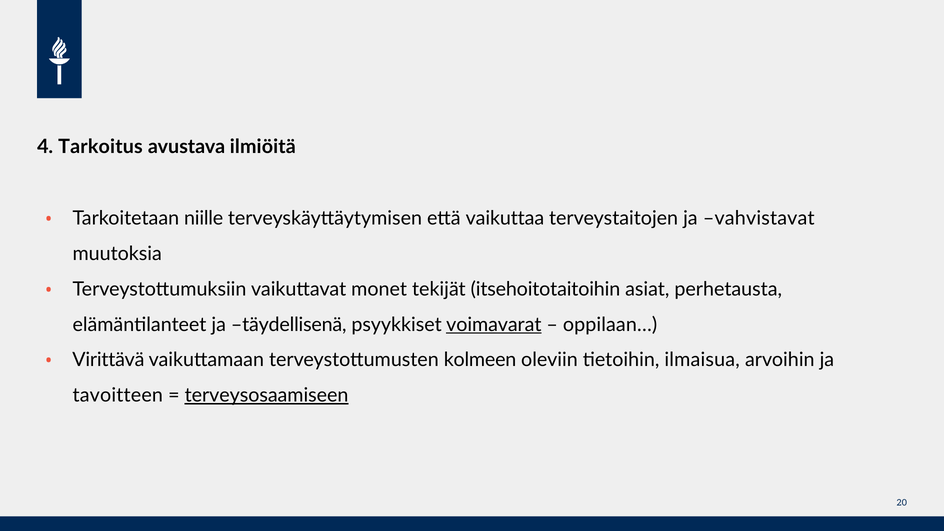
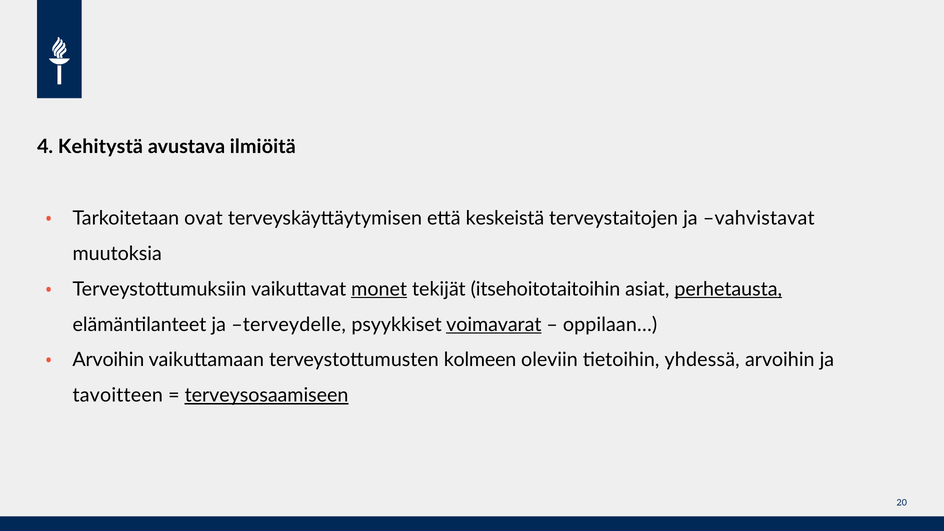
Tarkoitus: Tarkoitus -> Kehitystä
niille: niille -> ovat
vaikuttaa: vaikuttaa -> keskeistä
monet underline: none -> present
perhetausta underline: none -> present
täydellisenä: täydellisenä -> terveydelle
Virittävä at (108, 360): Virittävä -> Arvoihin
ilmaisua: ilmaisua -> yhdessä
